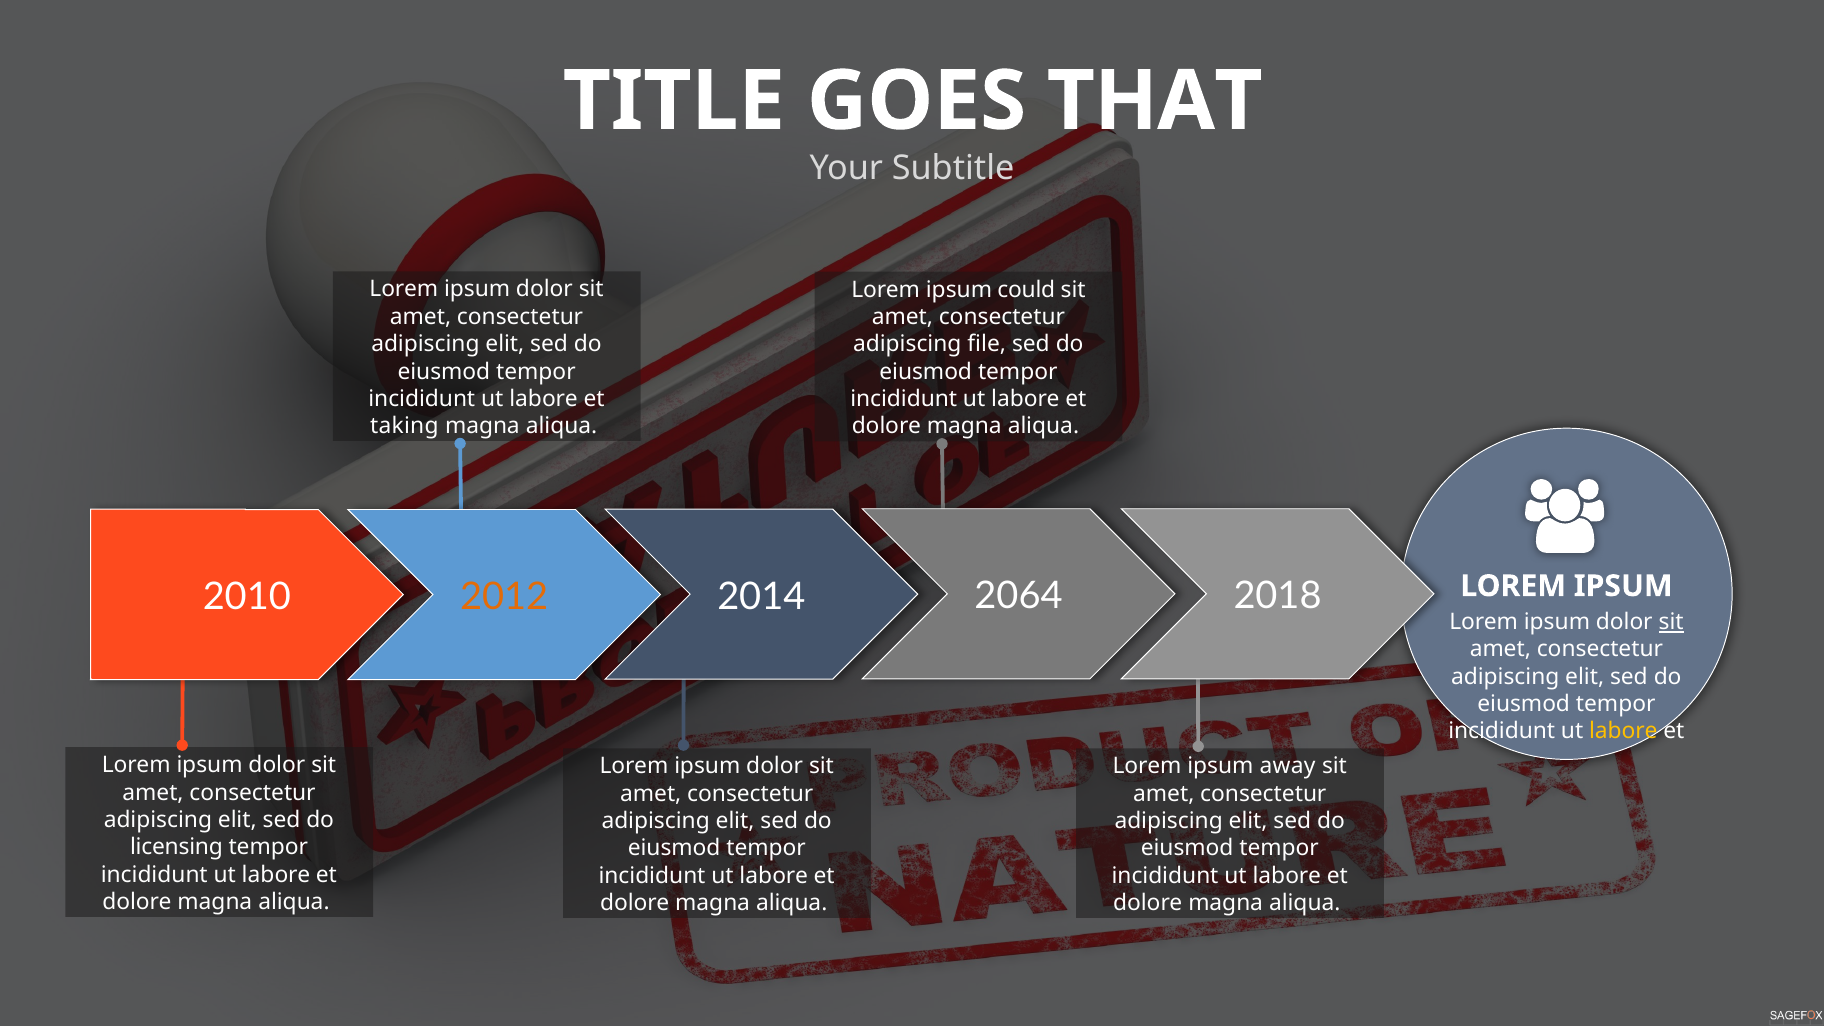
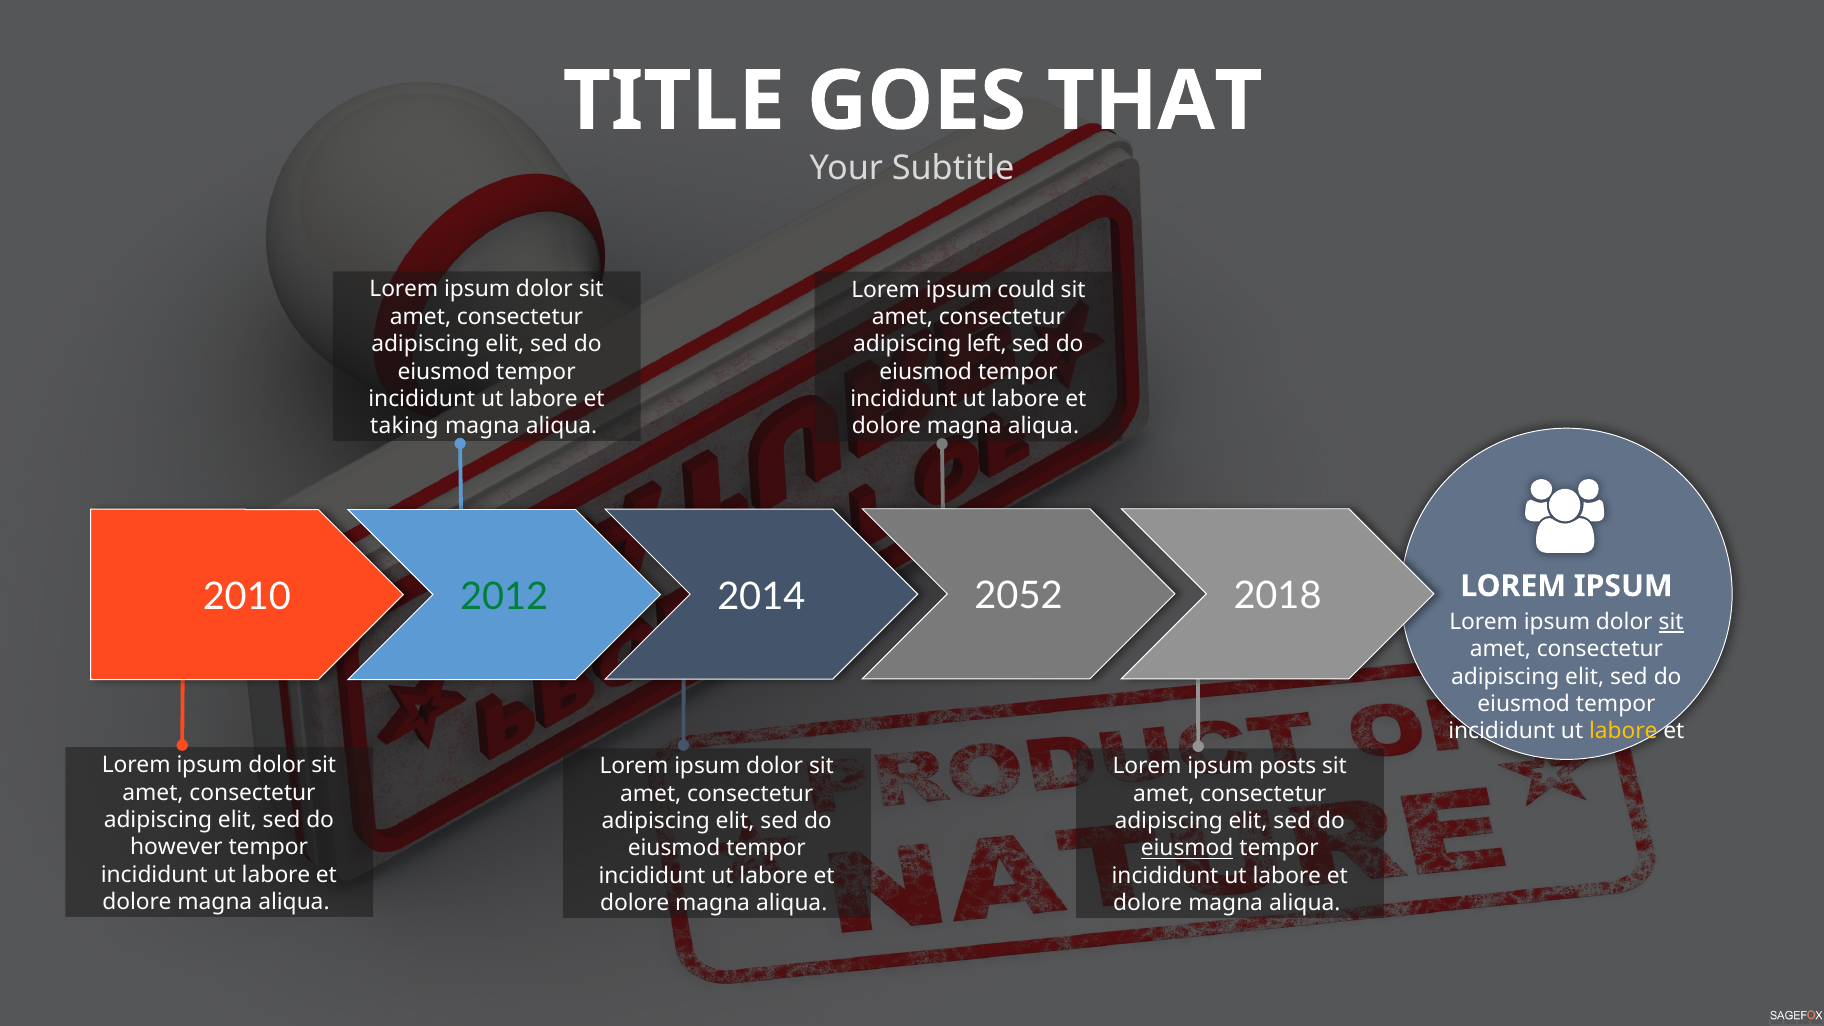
file: file -> left
2012 colour: orange -> green
2064: 2064 -> 2052
away: away -> posts
licensing: licensing -> however
eiusmod at (1187, 848) underline: none -> present
